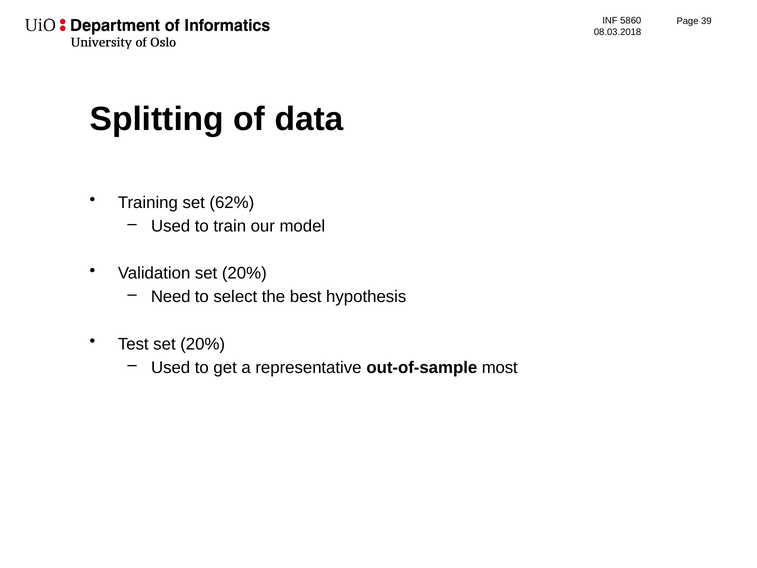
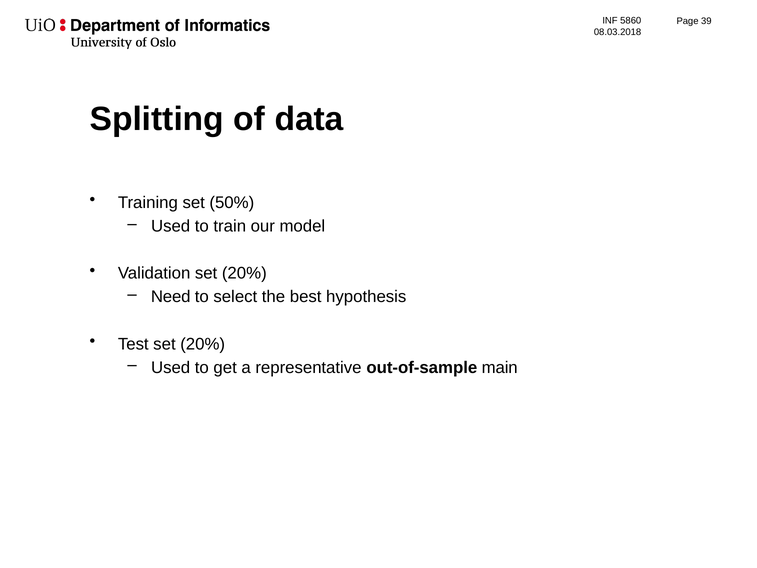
62%: 62% -> 50%
most: most -> main
